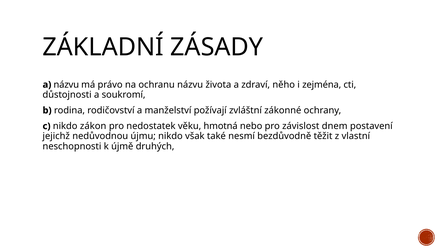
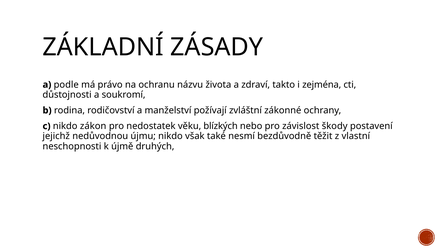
a názvu: názvu -> podle
něho: něho -> takto
hmotná: hmotná -> blízkých
dnem: dnem -> škody
